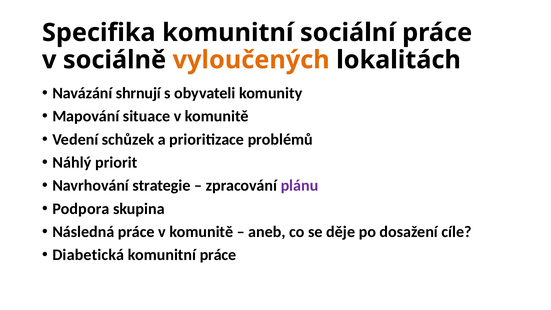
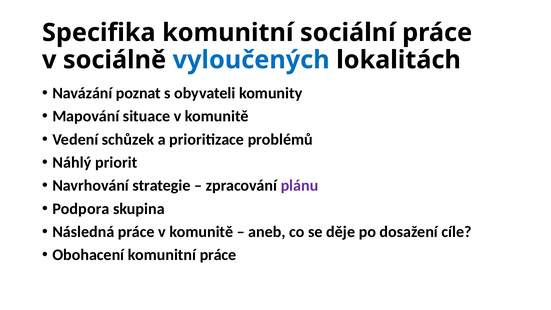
vyloučených colour: orange -> blue
shrnují: shrnují -> poznat
Diabetická: Diabetická -> Obohacení
